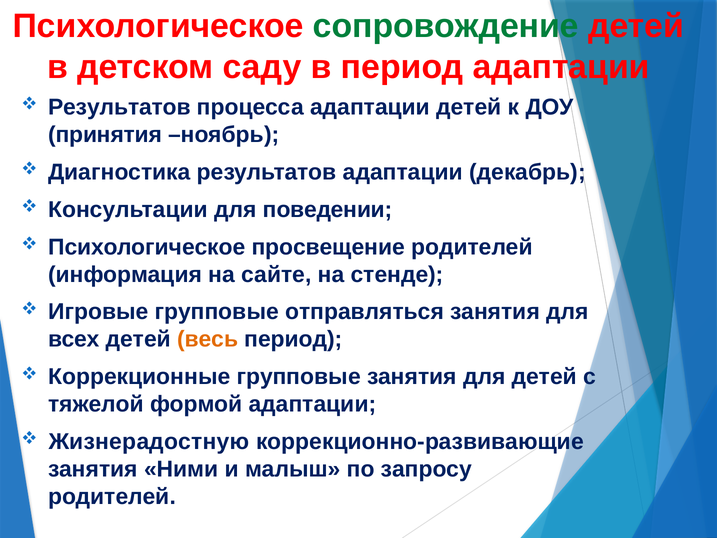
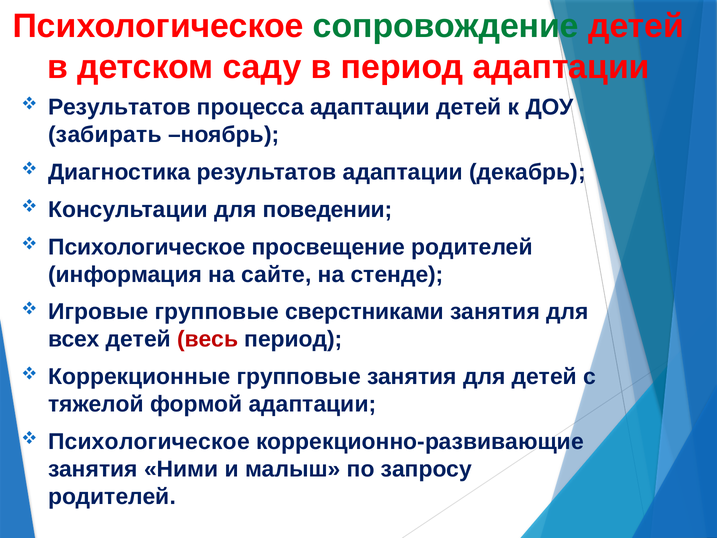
принятия: принятия -> забирать
отправляться: отправляться -> сверстниками
весь colour: orange -> red
Жизнерадостную at (149, 442): Жизнерадостную -> Психологическое
